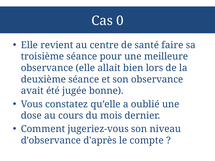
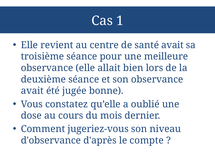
0: 0 -> 1
santé faire: faire -> avait
